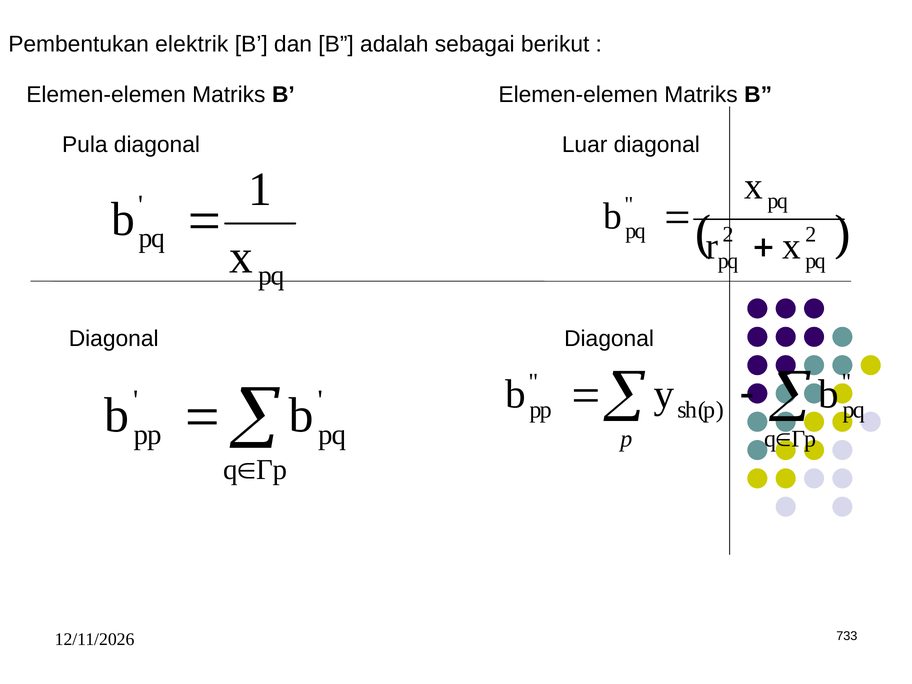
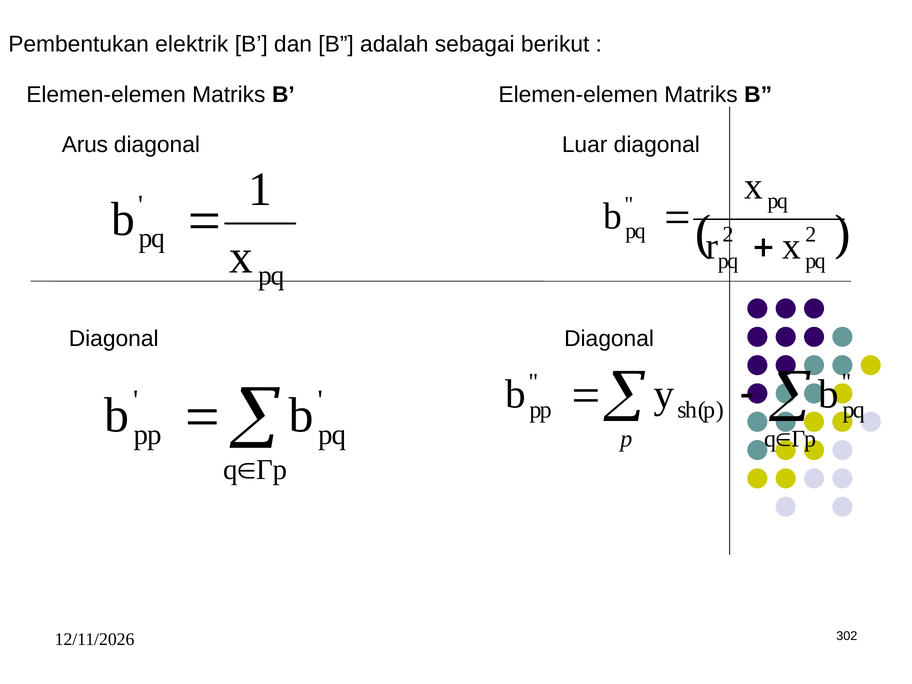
Pula: Pula -> Arus
733: 733 -> 302
